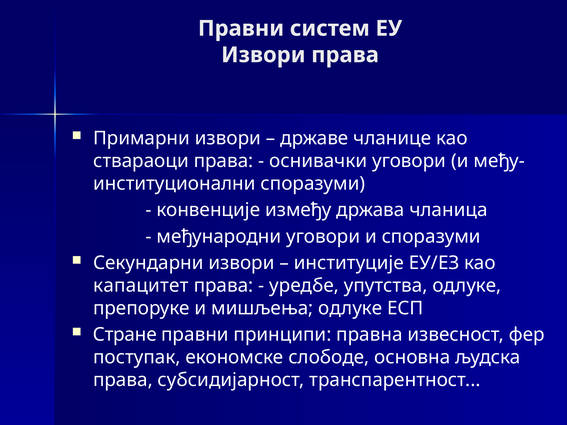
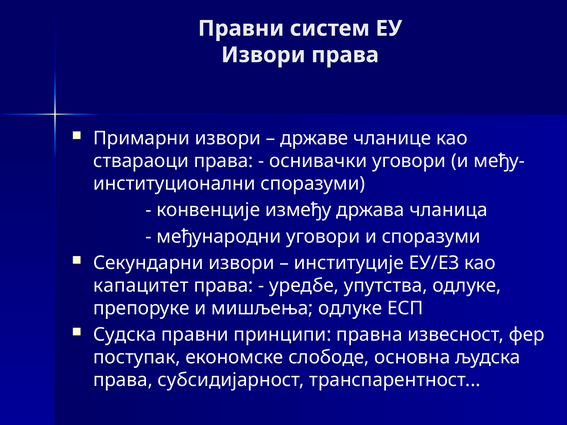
Стране: Стране -> Судска
